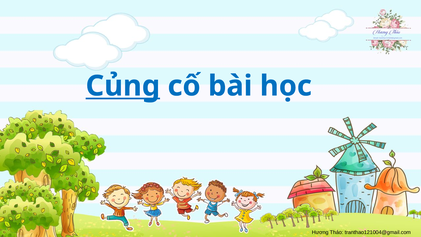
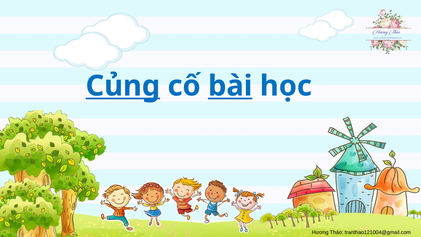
bài underline: none -> present
